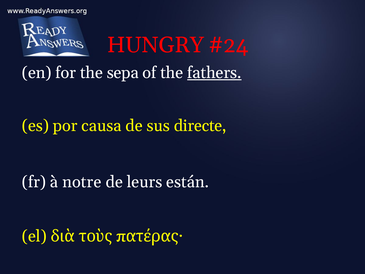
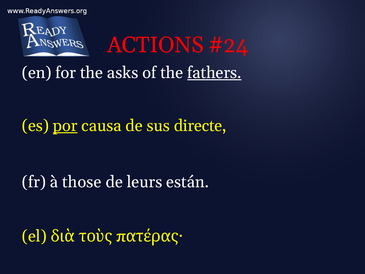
HUNGRY: HUNGRY -> ACTIONS
sepa: sepa -> asks
por underline: none -> present
notre: notre -> those
